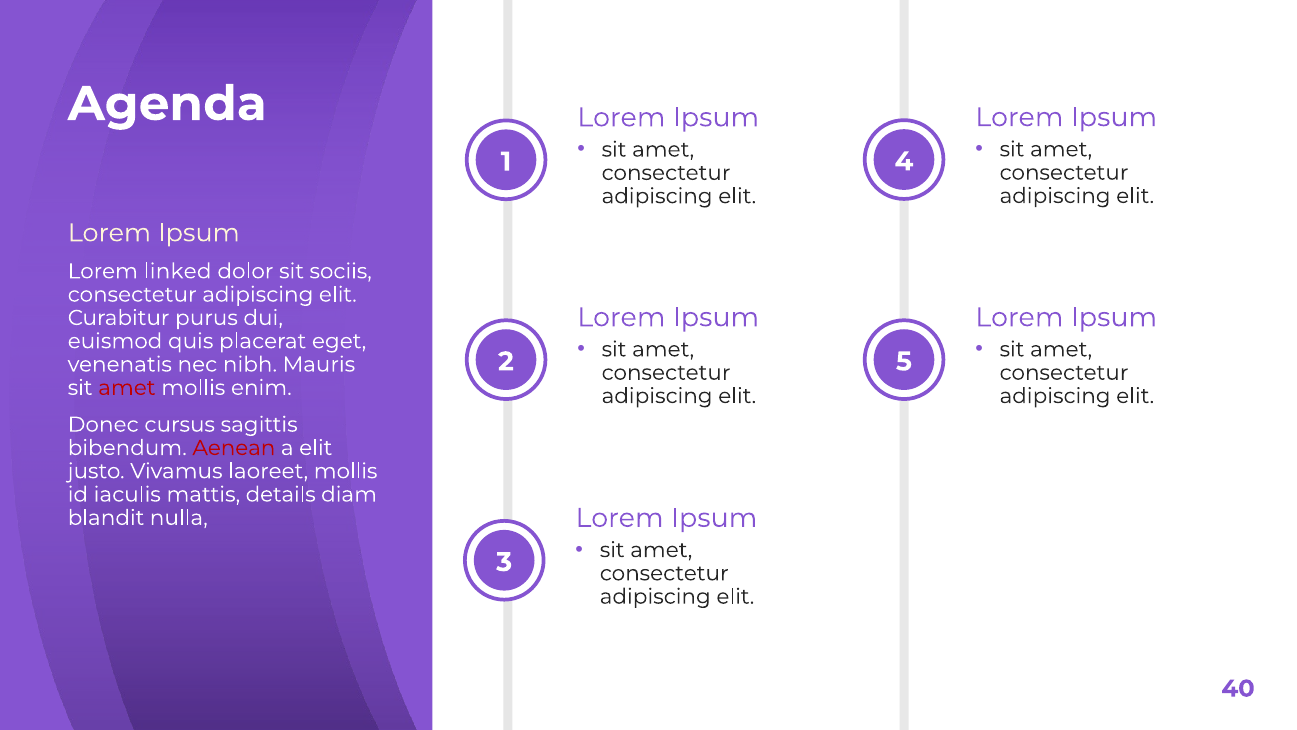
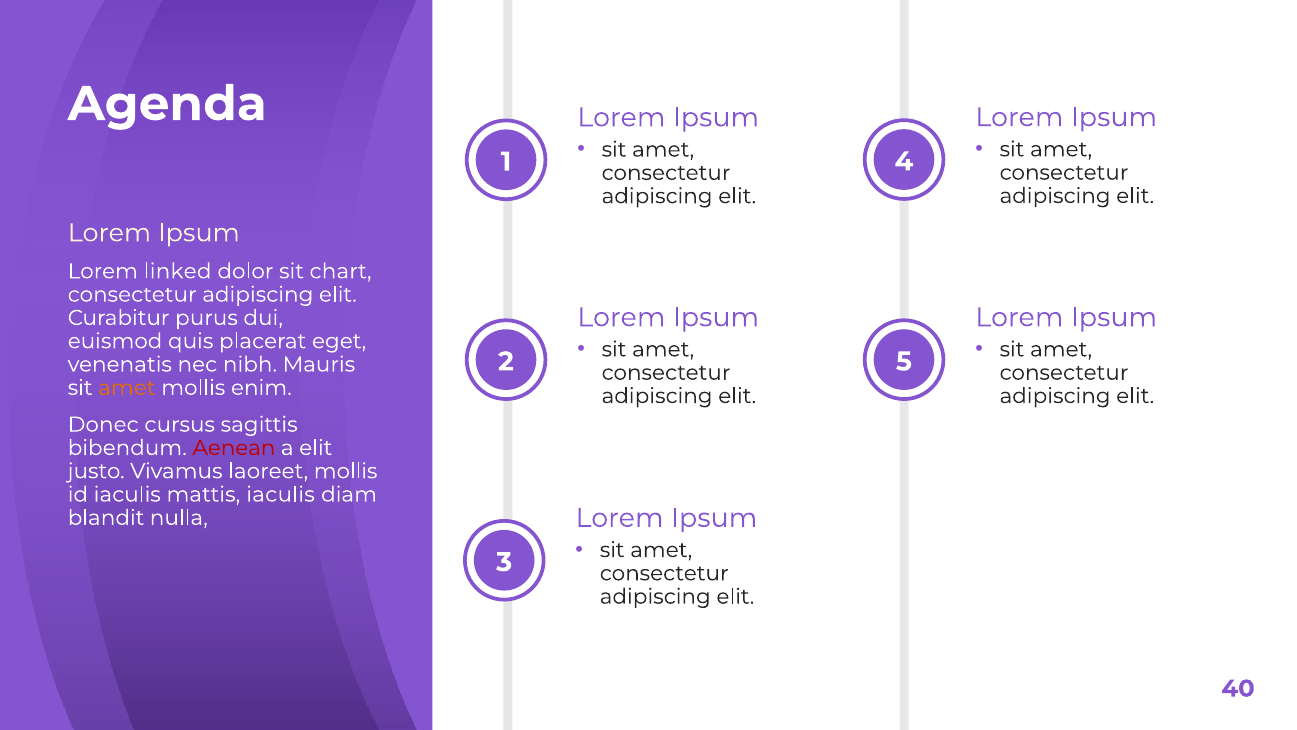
sociis: sociis -> chart
amet at (127, 388) colour: red -> orange
mattis details: details -> iaculis
